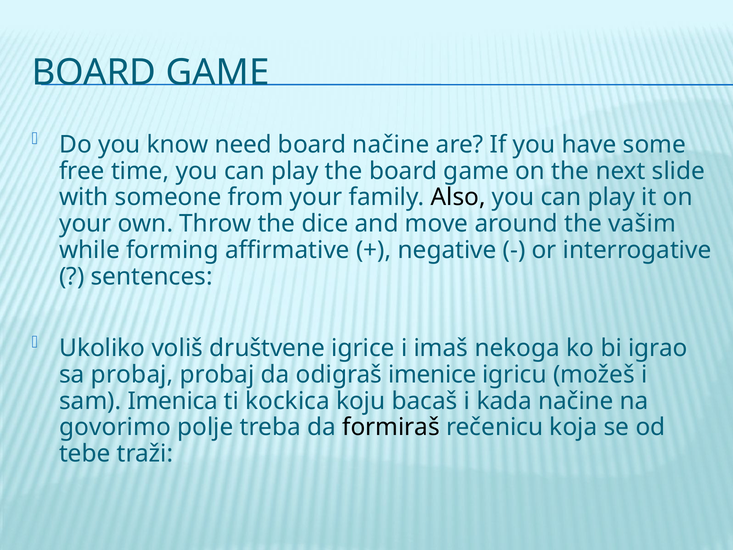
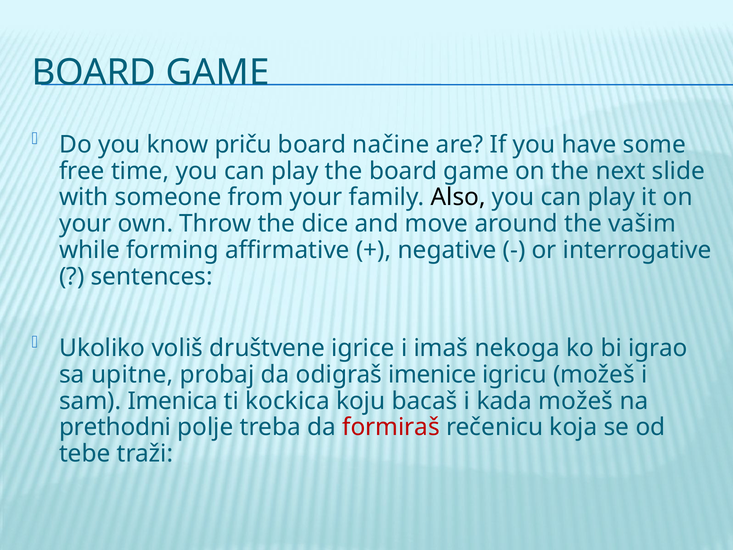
need: need -> priču
sa probaj: probaj -> upitne
kada načine: načine -> možeš
govorimo: govorimo -> prethodni
formiraš colour: black -> red
